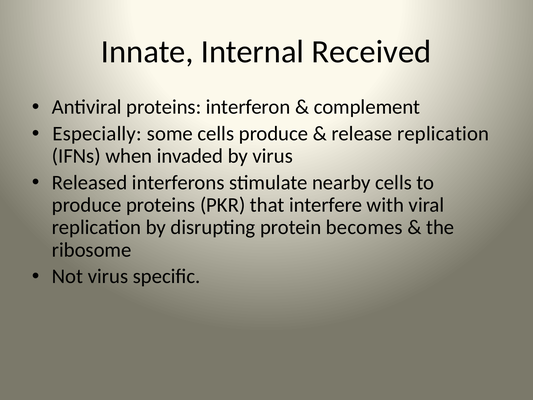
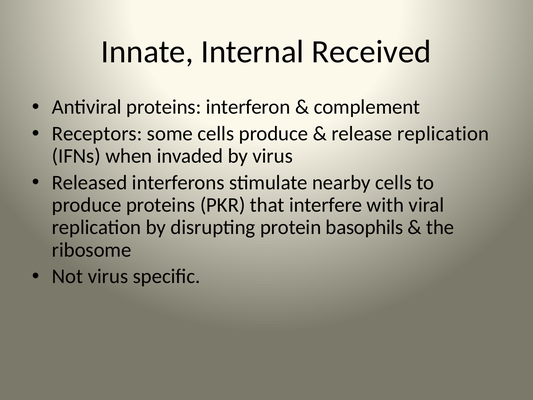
Especially: Especially -> Receptors
becomes: becomes -> basophils
